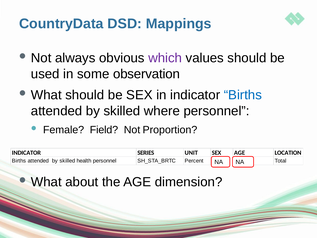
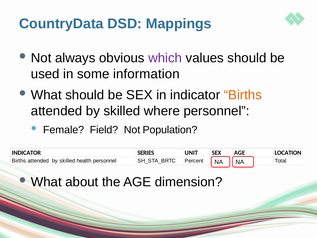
observation: observation -> information
Births at (243, 95) colour: blue -> orange
Proportion: Proportion -> Population
